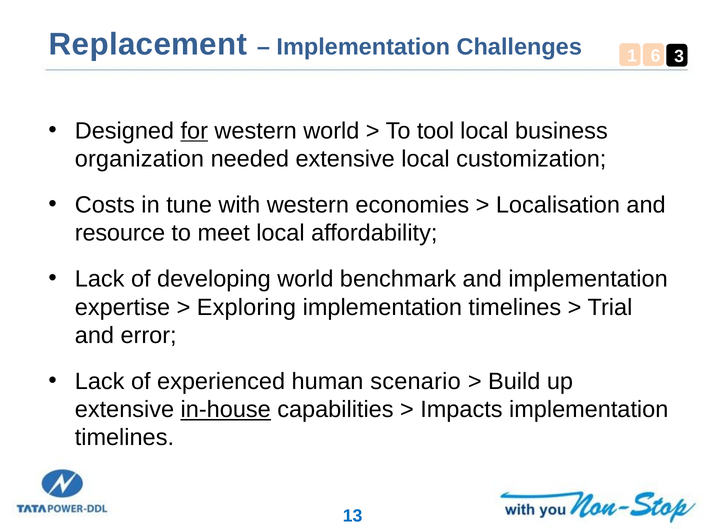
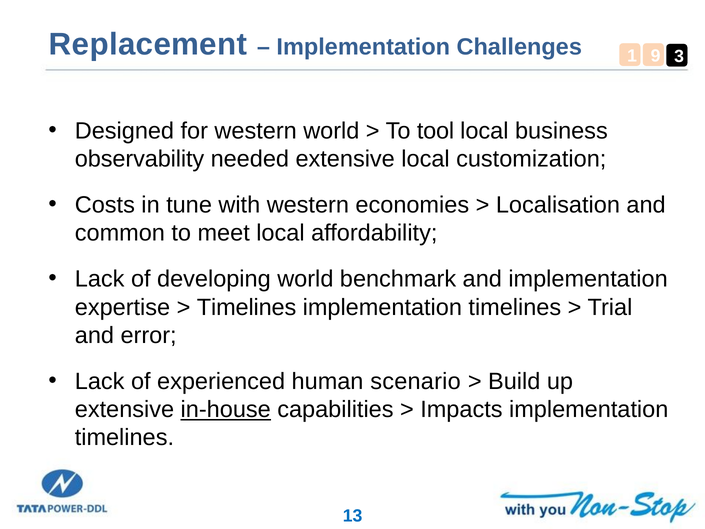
6: 6 -> 9
for underline: present -> none
organization: organization -> observability
resource: resource -> common
Exploring at (246, 307): Exploring -> Timelines
